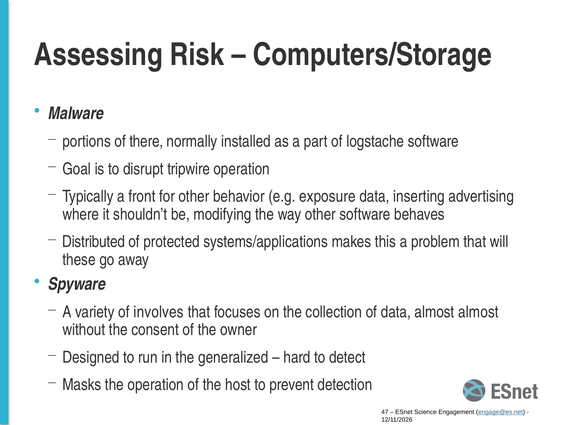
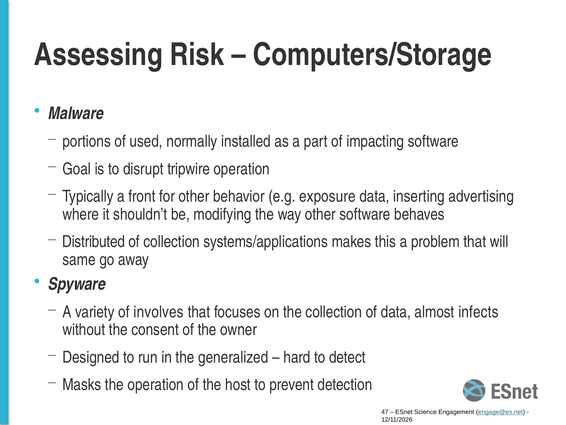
there: there -> used
logstache: logstache -> impacting
of protected: protected -> collection
these: these -> same
almost almost: almost -> infects
